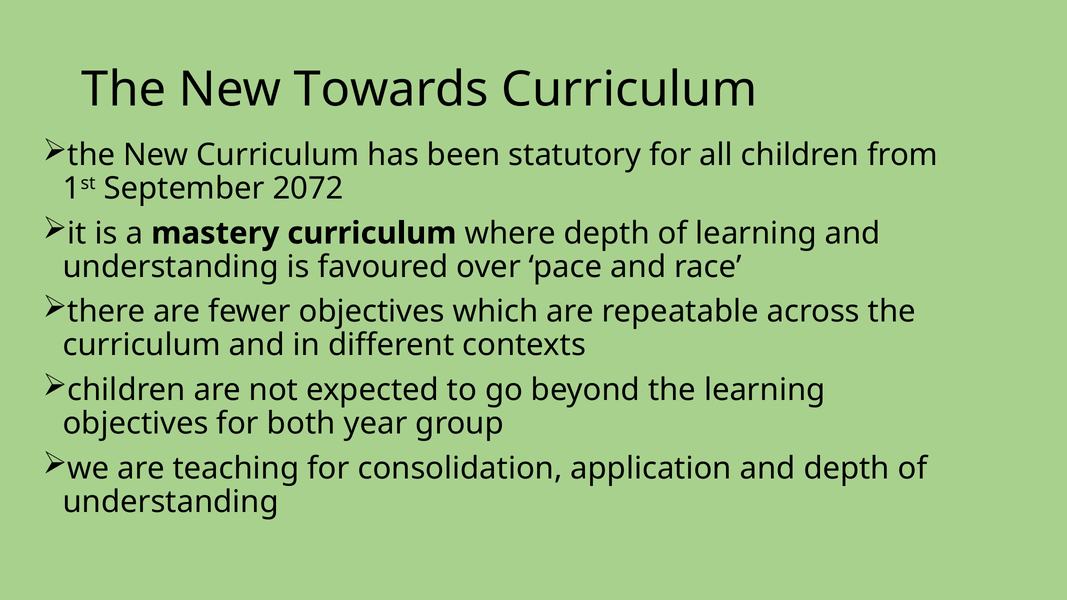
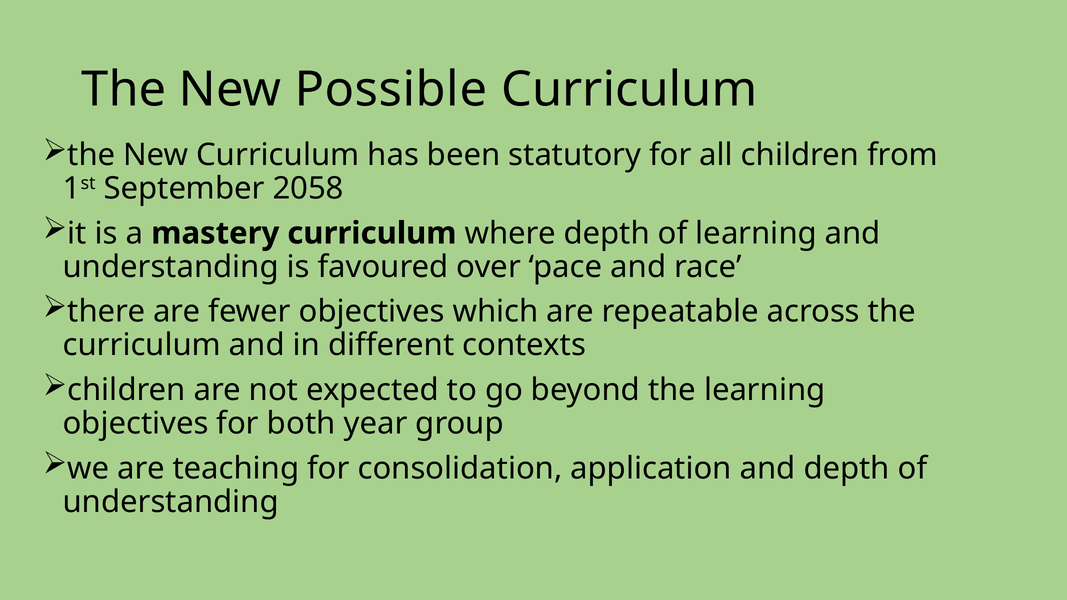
Towards: Towards -> Possible
2072: 2072 -> 2058
